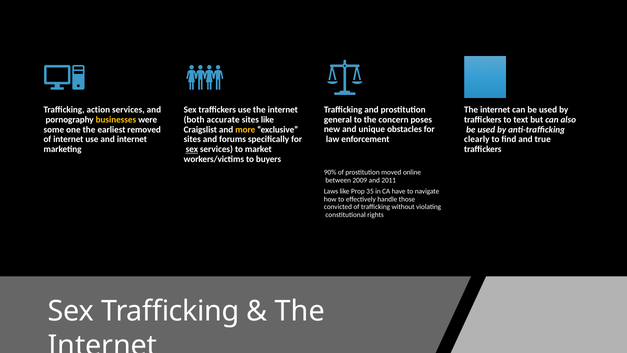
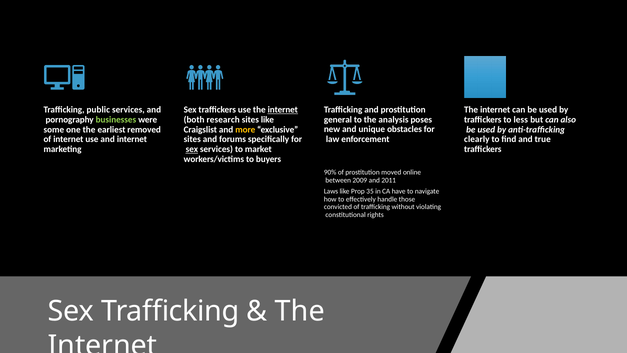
action: action -> public
internet at (283, 110) underline: none -> present
businesses colour: yellow -> light green
concern: concern -> analysis
text: text -> less
accurate: accurate -> research
